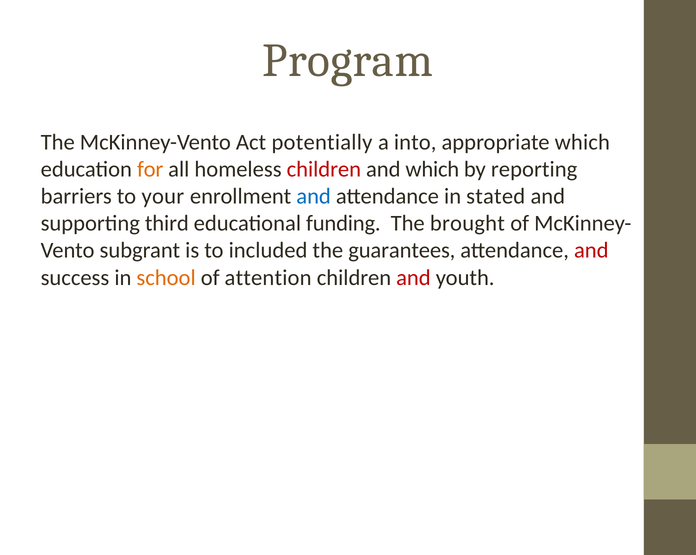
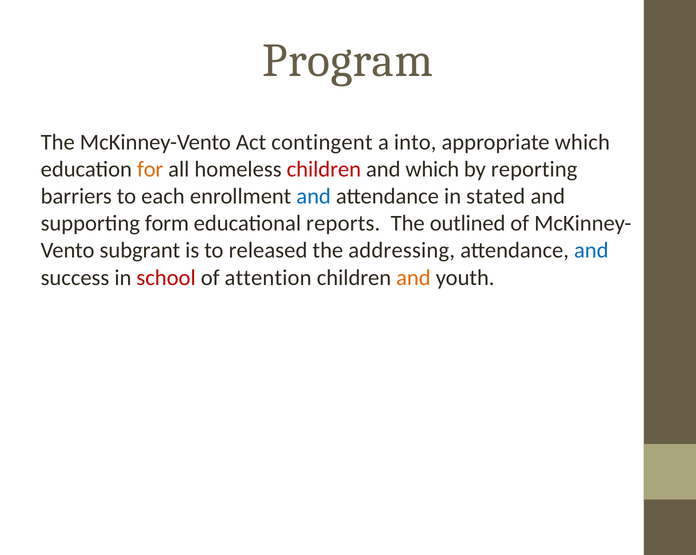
potentially: potentially -> contingent
your: your -> each
third: third -> form
funding: funding -> reports
brought: brought -> outlined
included: included -> released
guarantees: guarantees -> addressing
and at (591, 251) colour: red -> blue
school colour: orange -> red
and at (413, 278) colour: red -> orange
